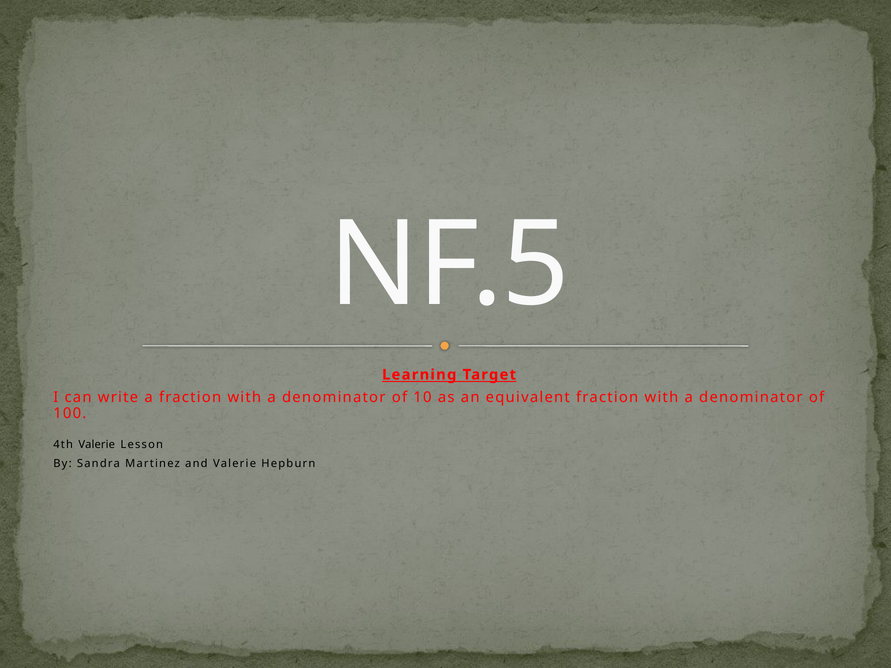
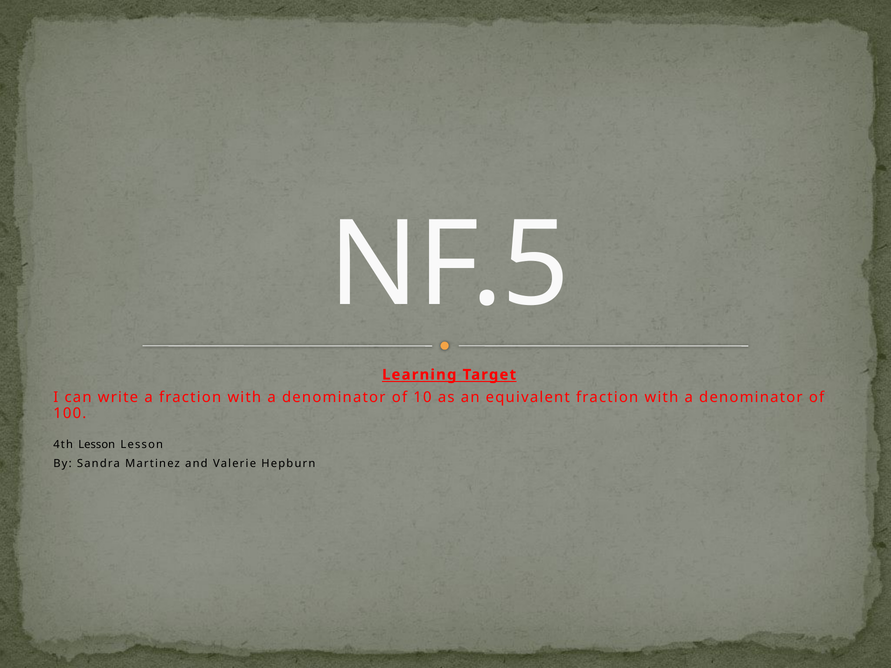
4th Valerie: Valerie -> Lesson
